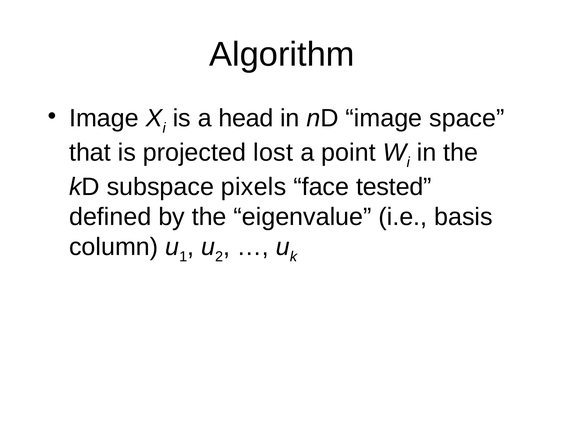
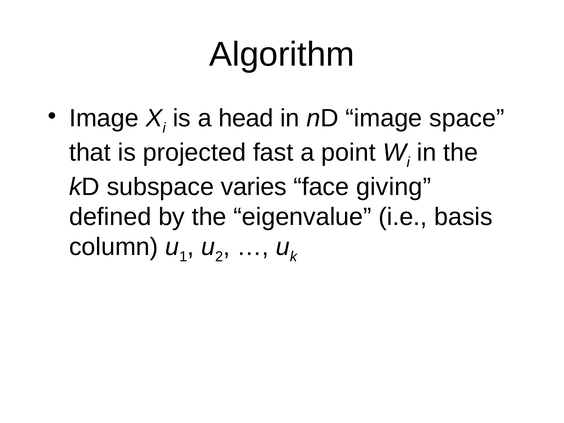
lost: lost -> fast
pixels: pixels -> varies
tested: tested -> giving
